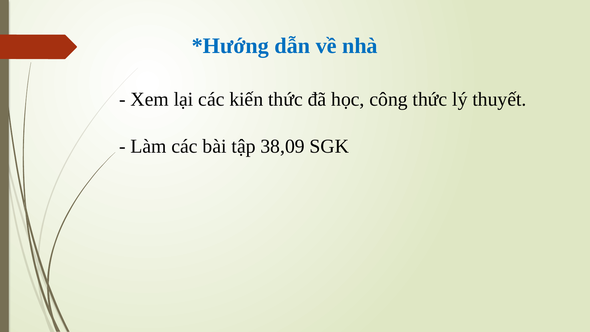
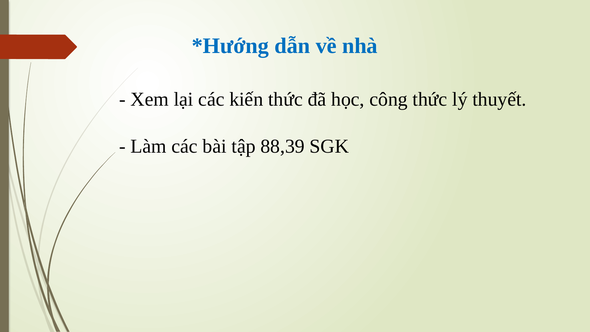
38,09: 38,09 -> 88,39
